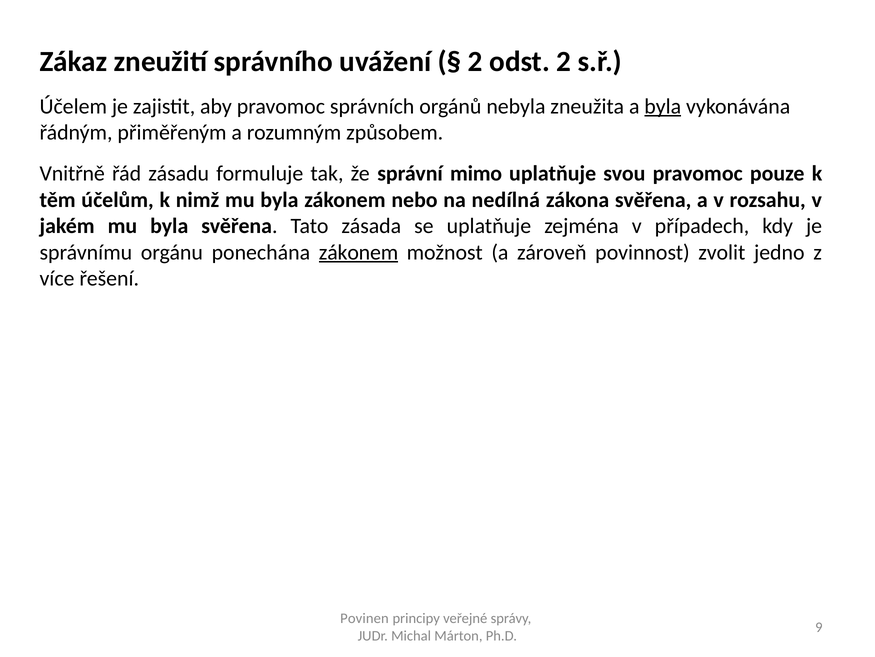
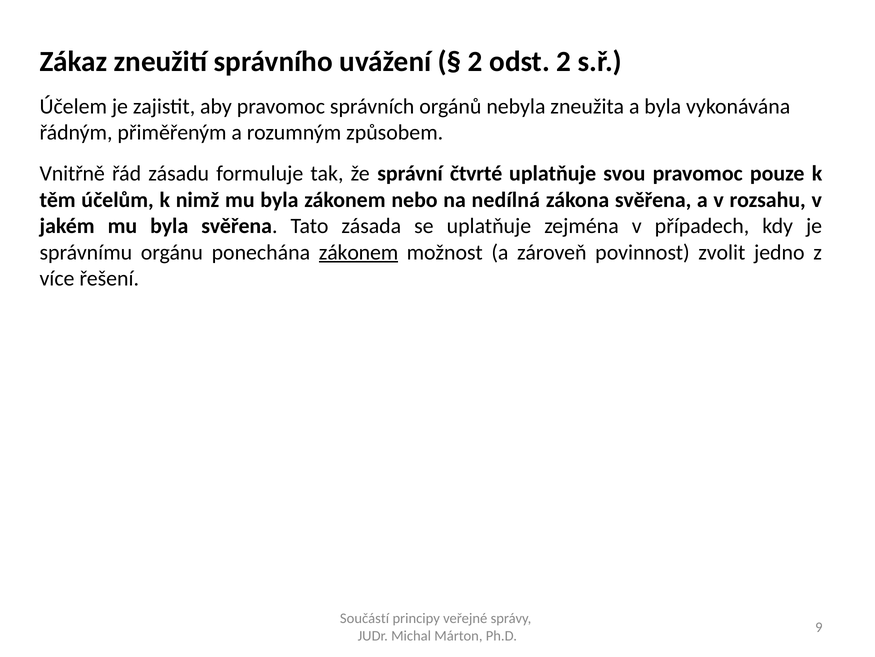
byla at (663, 106) underline: present -> none
mimo: mimo -> čtvrté
Povinen: Povinen -> Součástí
